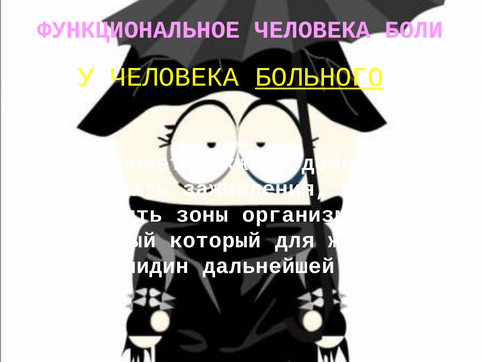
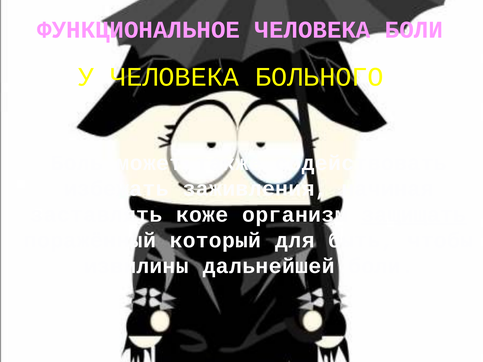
БОЛЬНОГО underline: present -> none
зоны: зоны -> коже
жару: жару -> быть
каллидин: каллидин -> извилины
